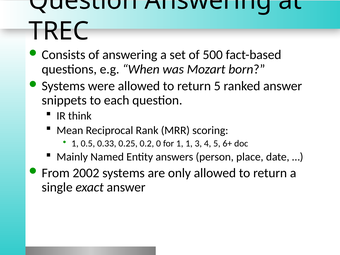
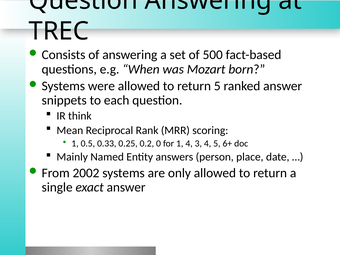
1 1: 1 -> 4
